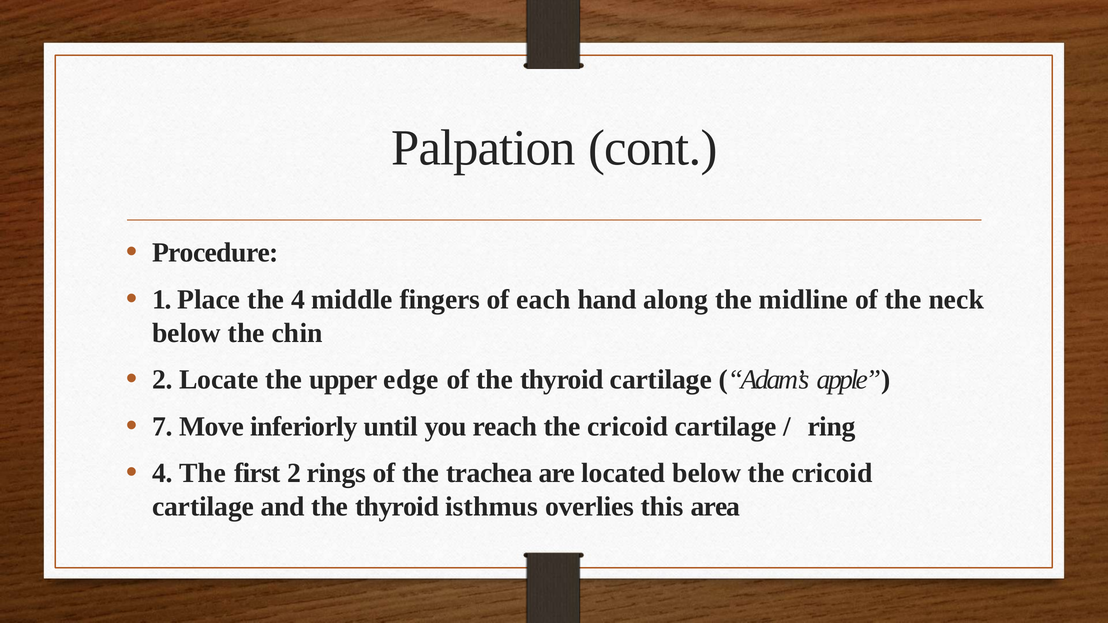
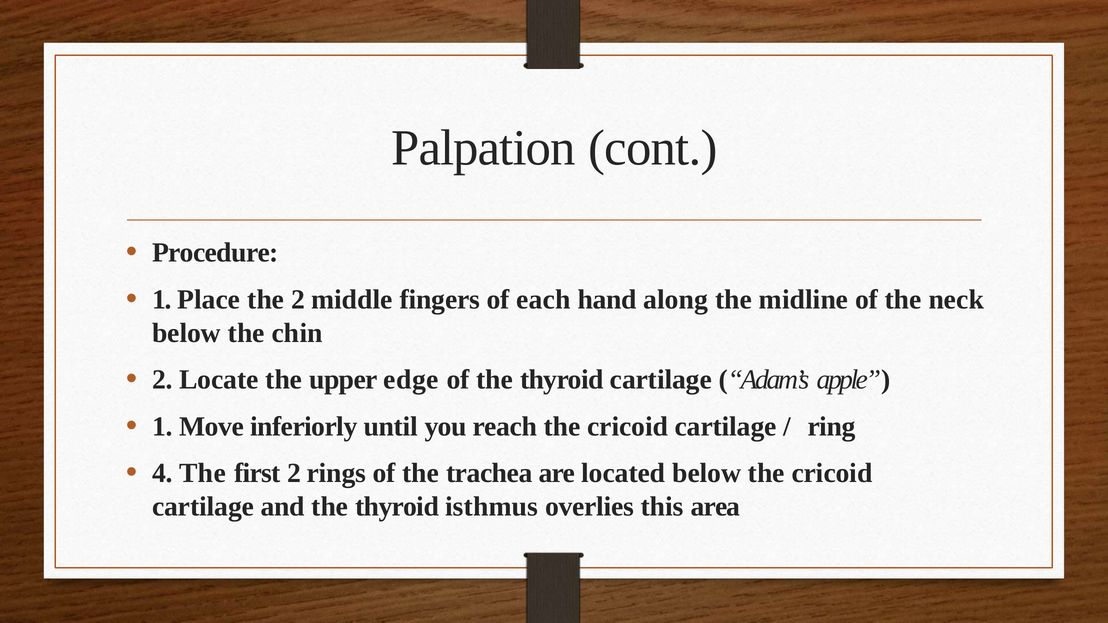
the 4: 4 -> 2
7 at (162, 427): 7 -> 1
